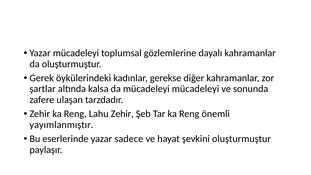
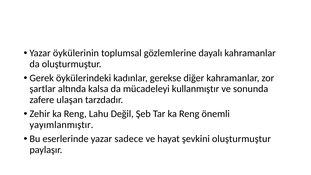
Yazar mücadeleyi: mücadeleyi -> öykülerinin
mücadeleyi mücadeleyi: mücadeleyi -> kullanmıştır
Lahu Zehir: Zehir -> Değil
